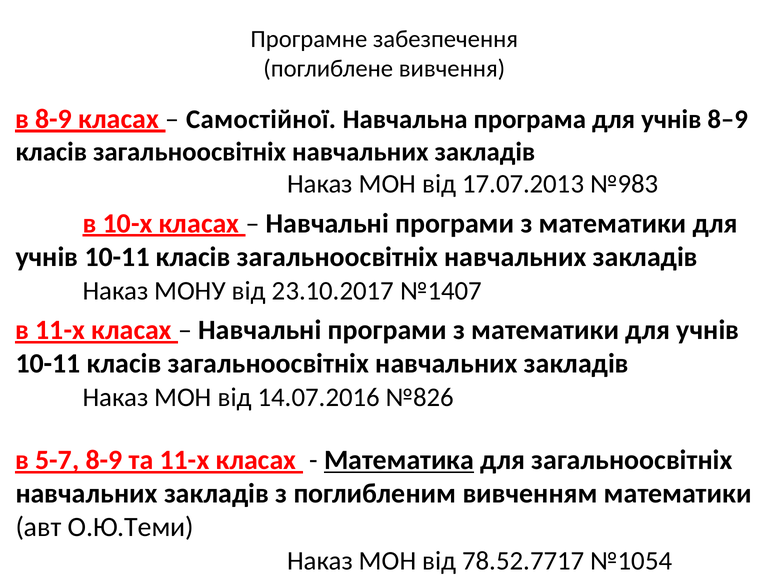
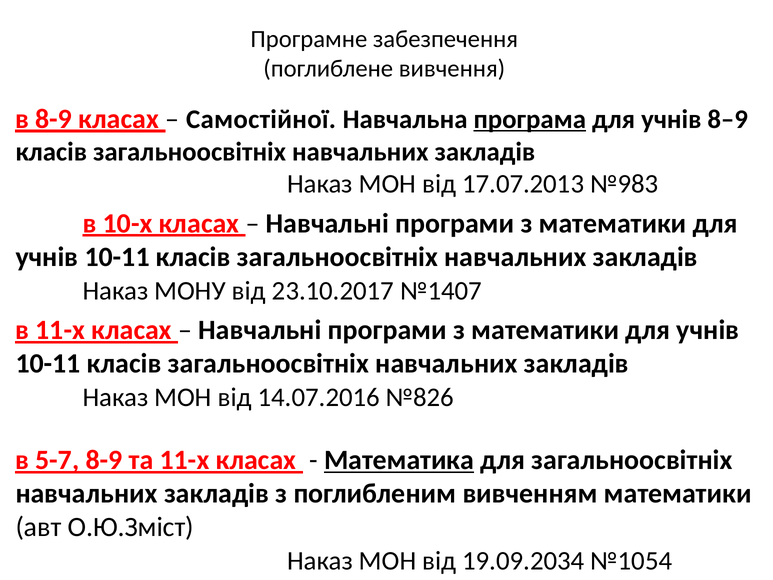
програма underline: none -> present
О.Ю.Теми: О.Ю.Теми -> О.Ю.Зміст
78.52.7717: 78.52.7717 -> 19.09.2034
